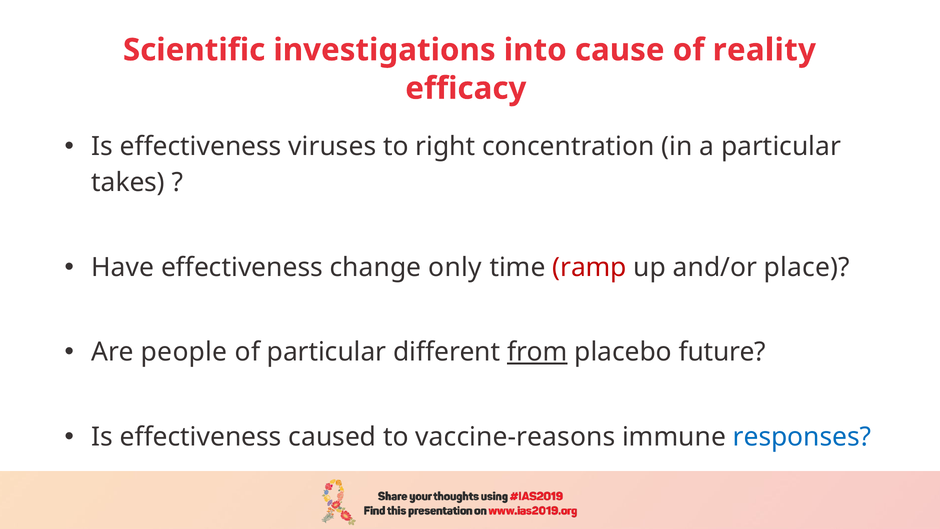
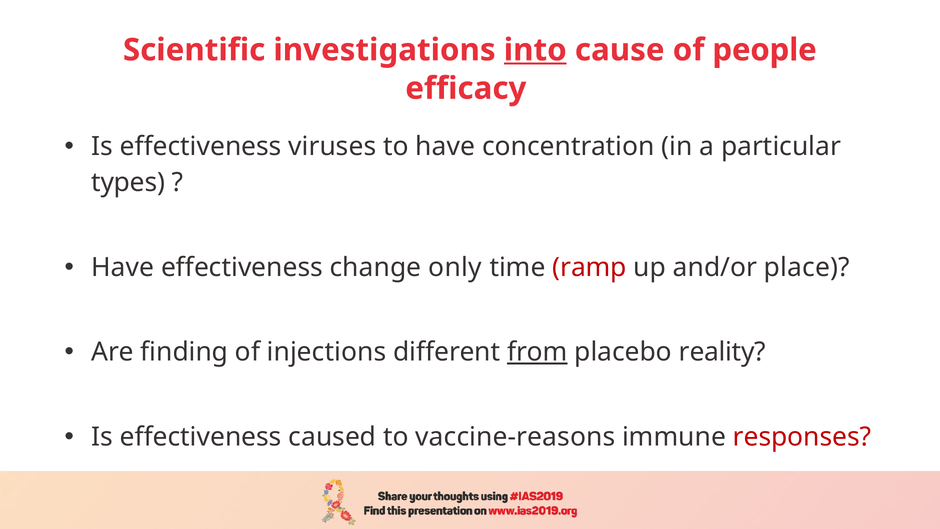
into underline: none -> present
reality: reality -> people
to right: right -> have
takes: takes -> types
people: people -> finding
of particular: particular -> injections
future: future -> reality
responses colour: blue -> red
